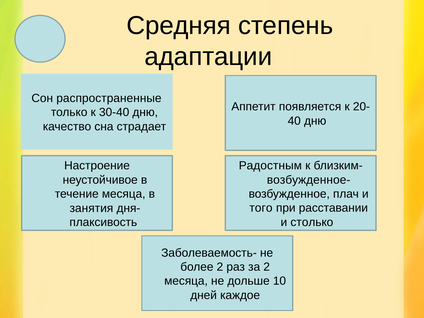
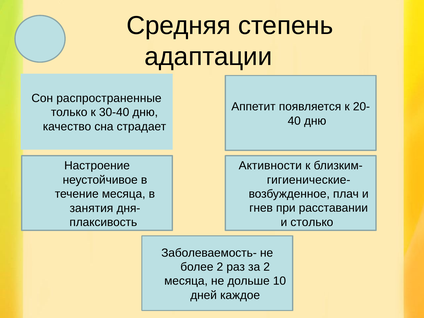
Радостным: Радостным -> Активности
возбужденное-: возбужденное- -> гигиенические-
того: того -> гнев
